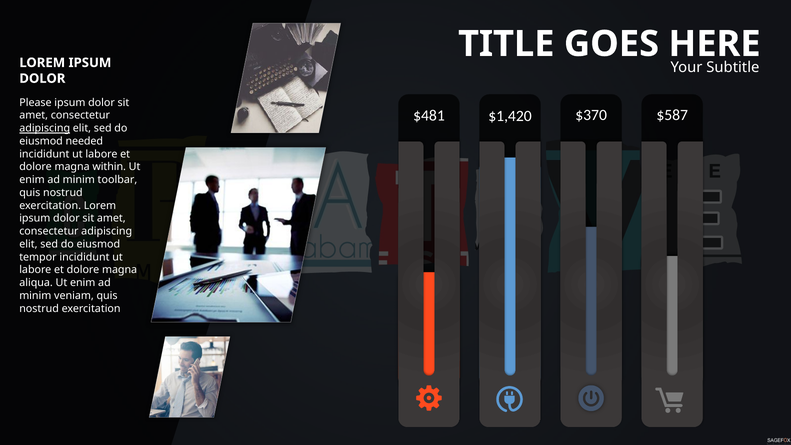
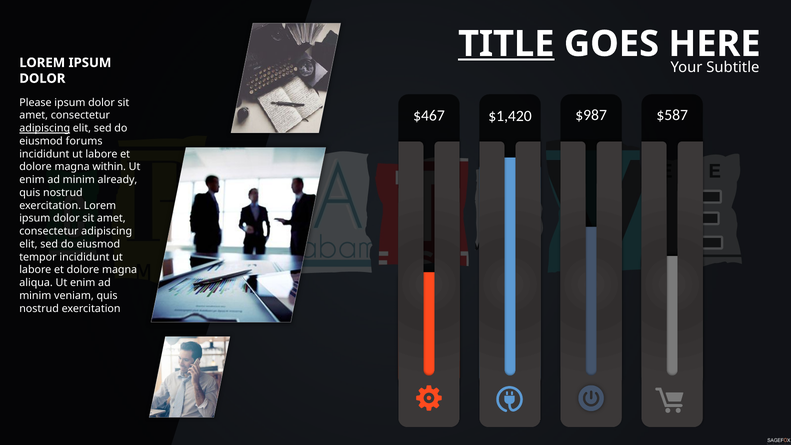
TITLE underline: none -> present
$481: $481 -> $467
$370: $370 -> $987
needed: needed -> forums
toolbar: toolbar -> already
